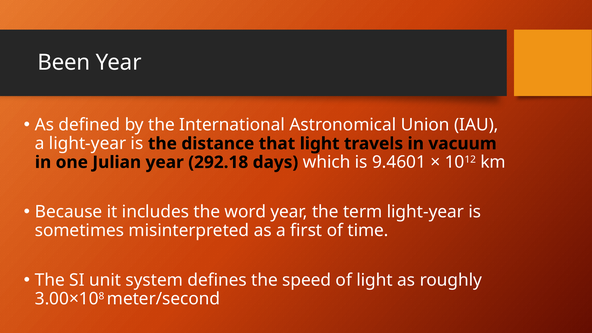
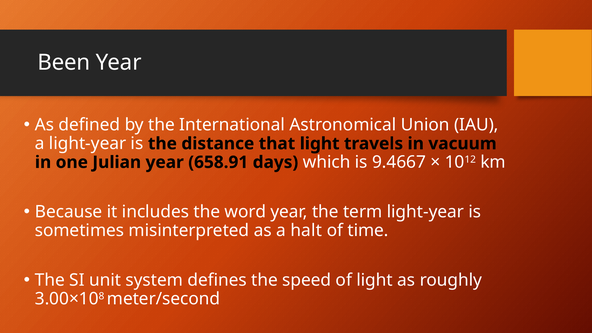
292.18: 292.18 -> 658.91
9.4601: 9.4601 -> 9.4667
first: first -> halt
